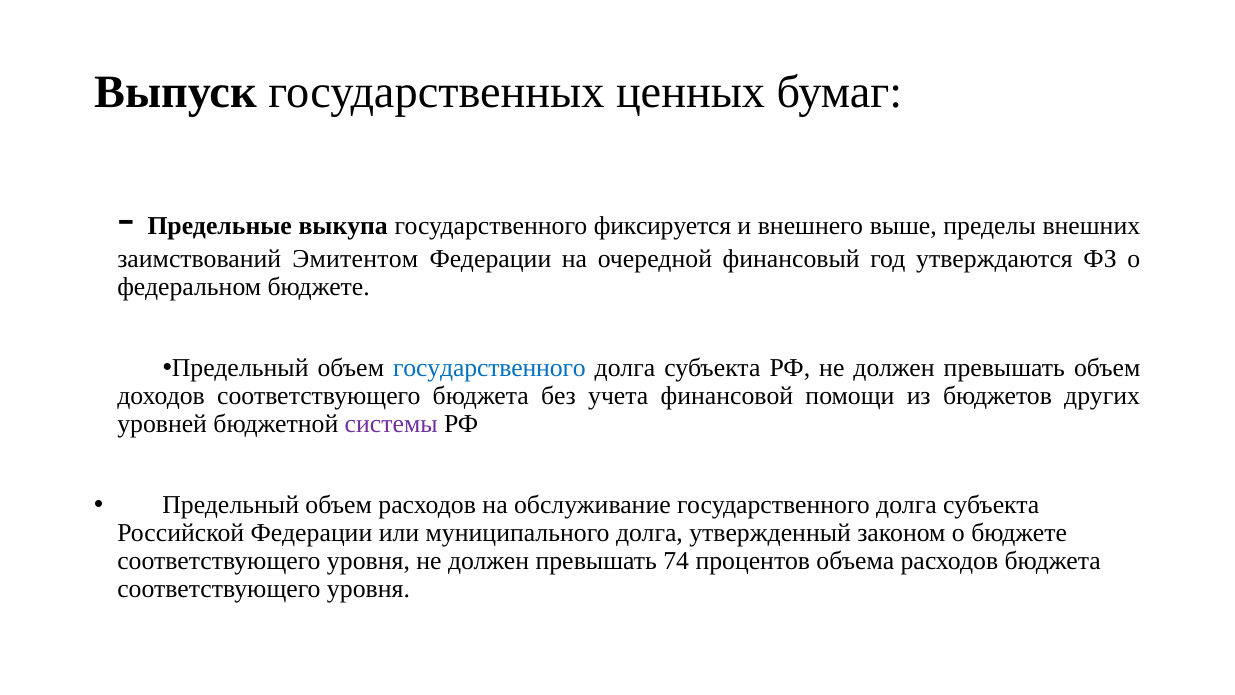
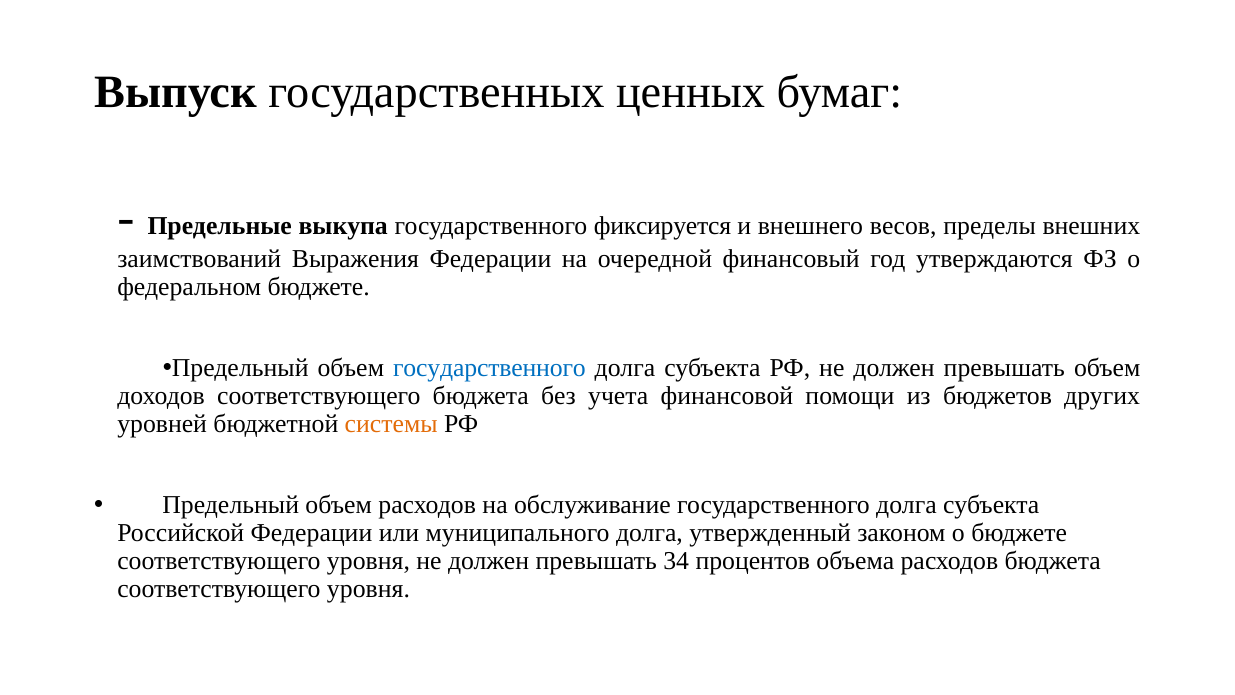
выше: выше -> весов
Эмитентом: Эмитентом -> Выражения
системы colour: purple -> orange
74: 74 -> 34
